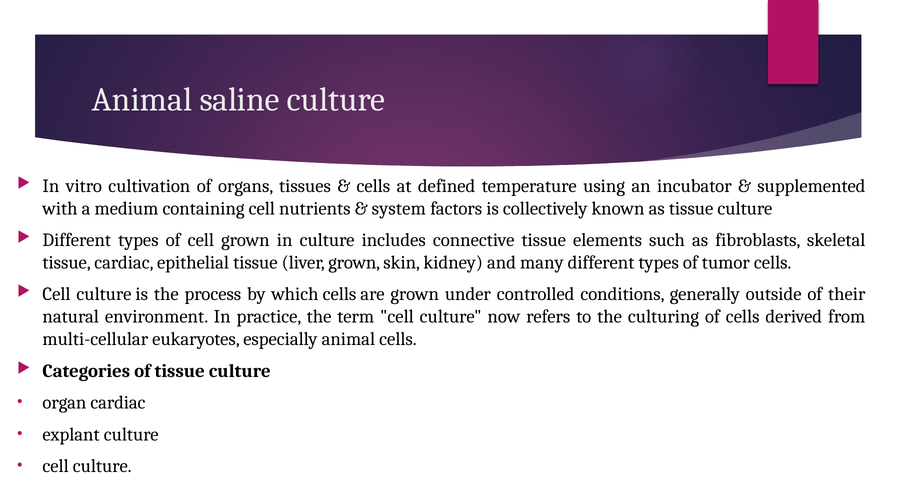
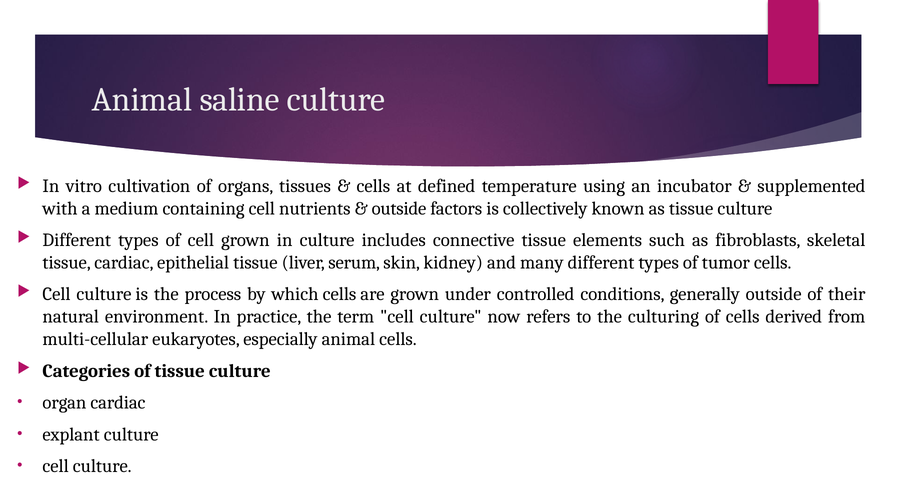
system at (399, 209): system -> outside
liver grown: grown -> serum
